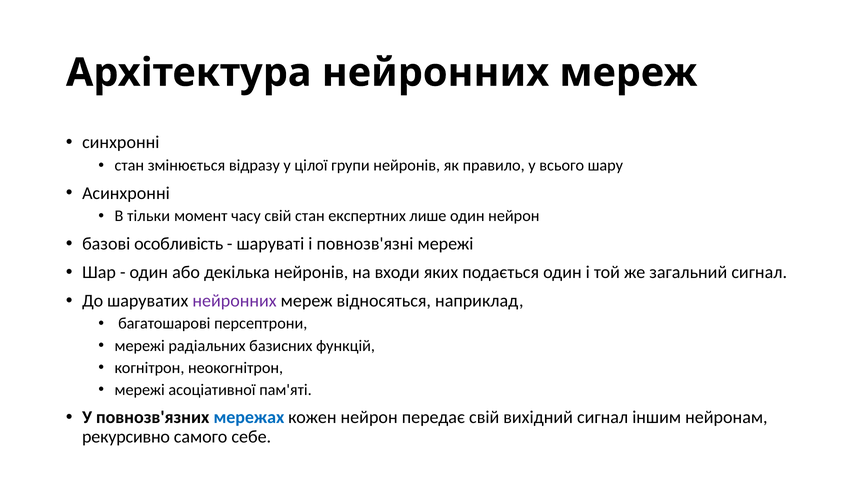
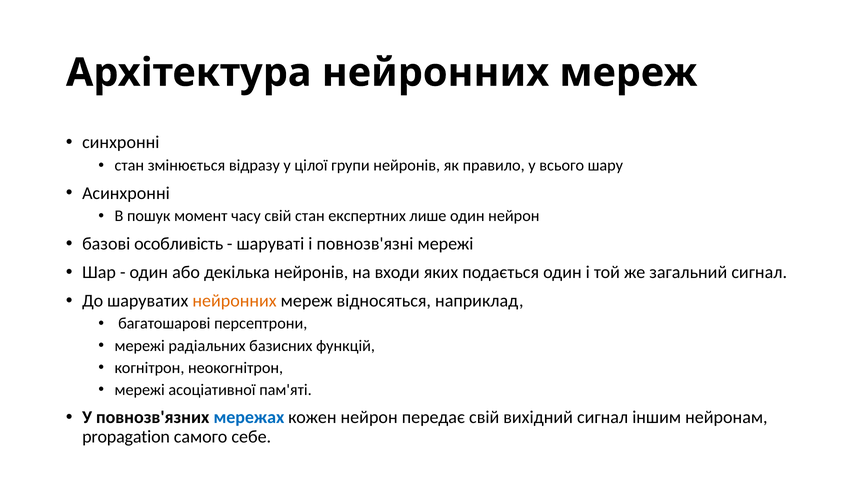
тільки: тільки -> пошук
нейронних at (235, 300) colour: purple -> orange
рекурсивно: рекурсивно -> propagation
